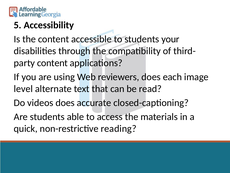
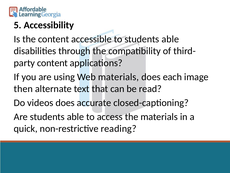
to students your: your -> able
Web reviewers: reviewers -> materials
level: level -> then
